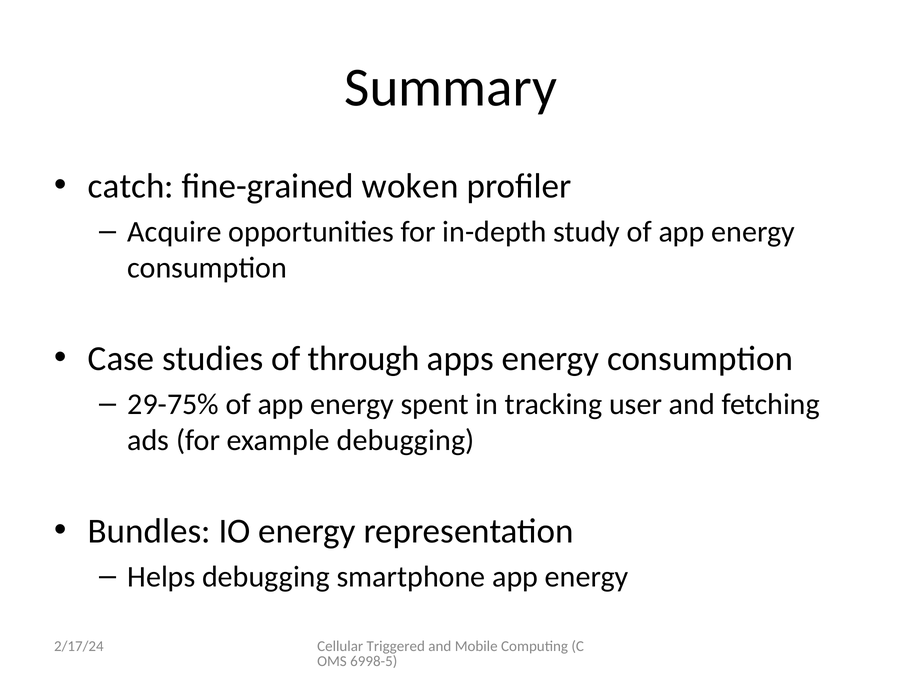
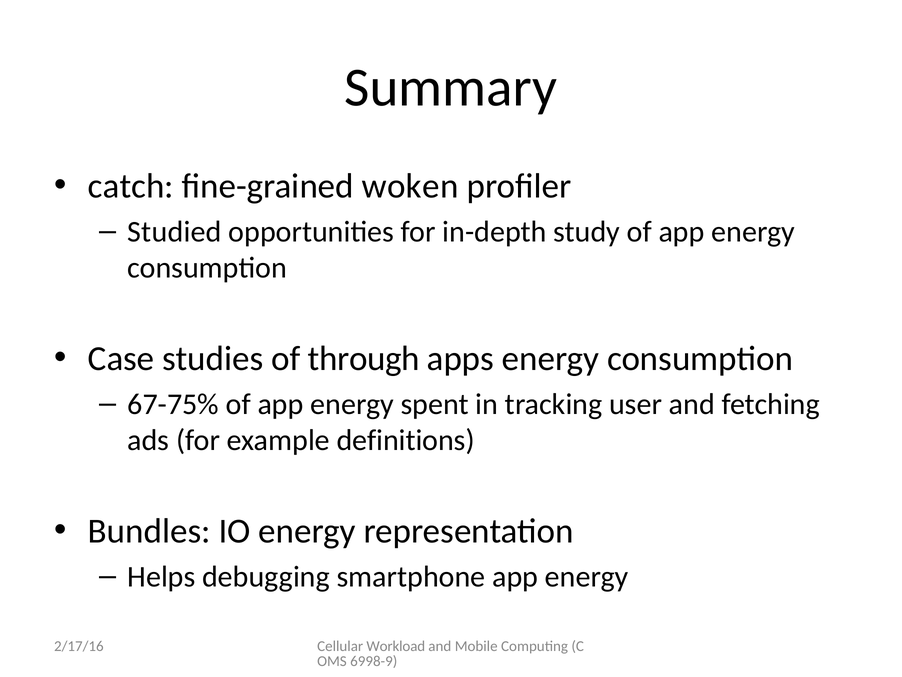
Acquire: Acquire -> Studied
29-75%: 29-75% -> 67-75%
example debugging: debugging -> definitions
Triggered: Triggered -> Workload
2/17/24: 2/17/24 -> 2/17/16
6998-5: 6998-5 -> 6998-9
